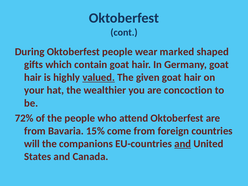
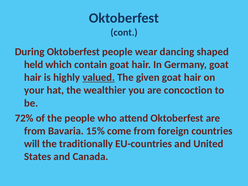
marked: marked -> dancing
gifts: gifts -> held
companions: companions -> traditionally
and at (183, 144) underline: present -> none
